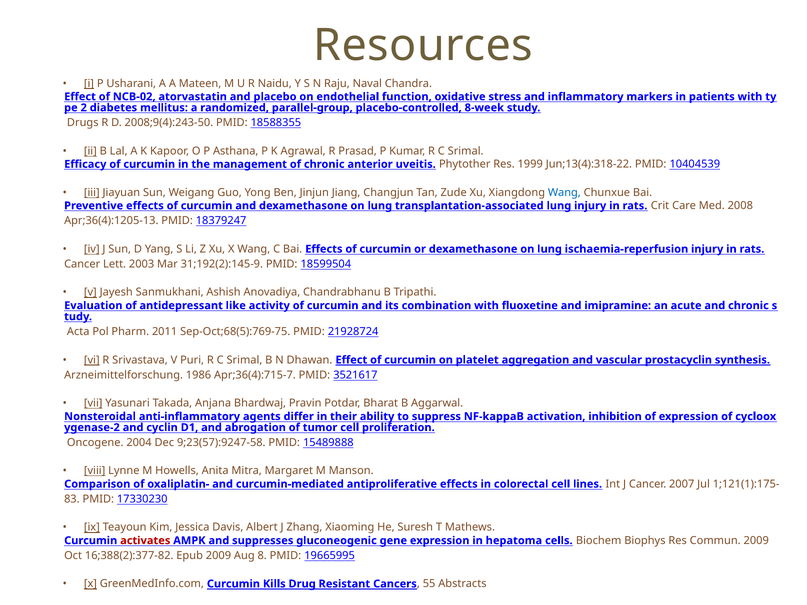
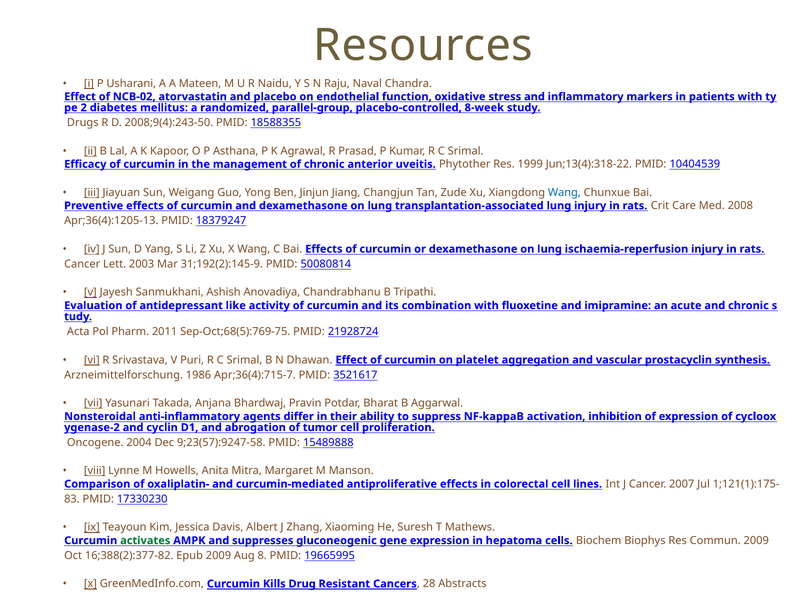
18599504: 18599504 -> 50080814
activates colour: red -> green
55: 55 -> 28
